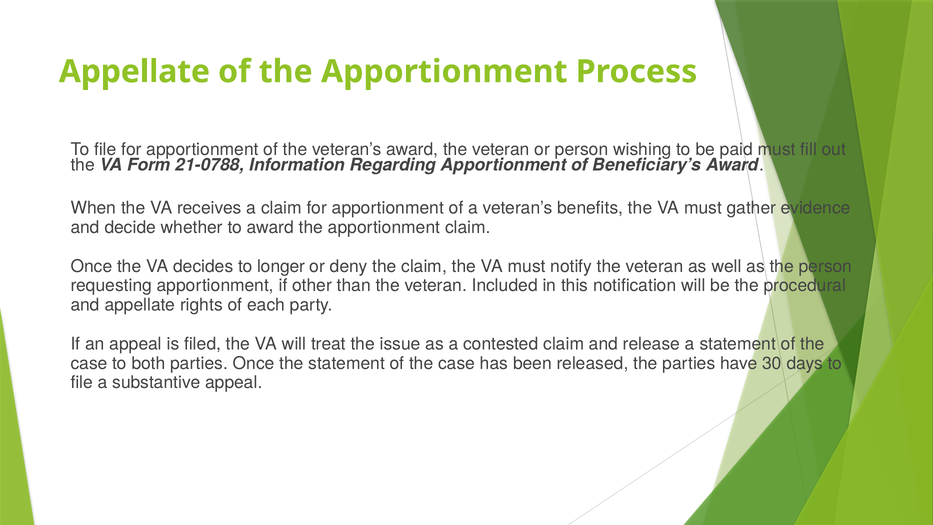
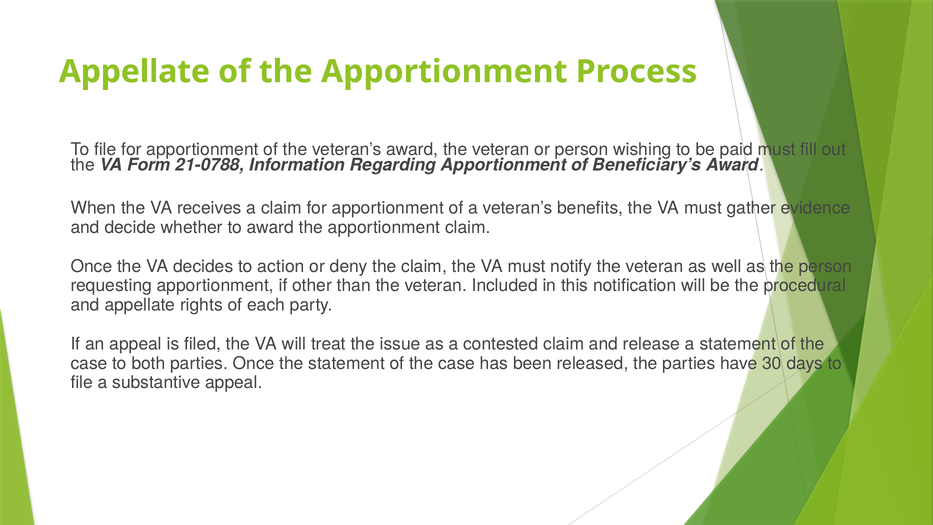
longer: longer -> action
